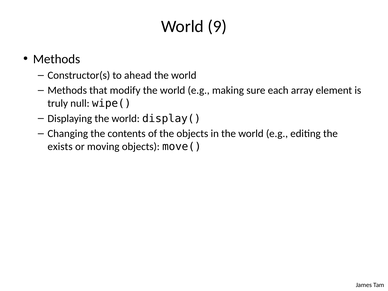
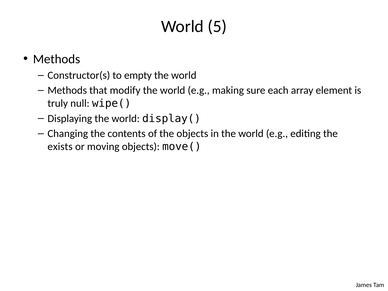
9: 9 -> 5
ahead: ahead -> empty
